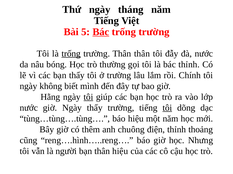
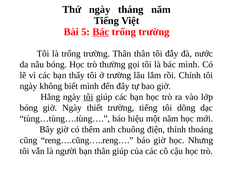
trống at (71, 54) underline: present -> none
bác thỉnh: thỉnh -> mình
nước at (29, 108): nước -> bóng
Ngày thấy: thấy -> thiết
tôi at (167, 108) underline: present -> none
reng….hình…..reng…: reng….hình…..reng… -> reng….cũng…..reng…
thân hiệu: hiệu -> giúp
